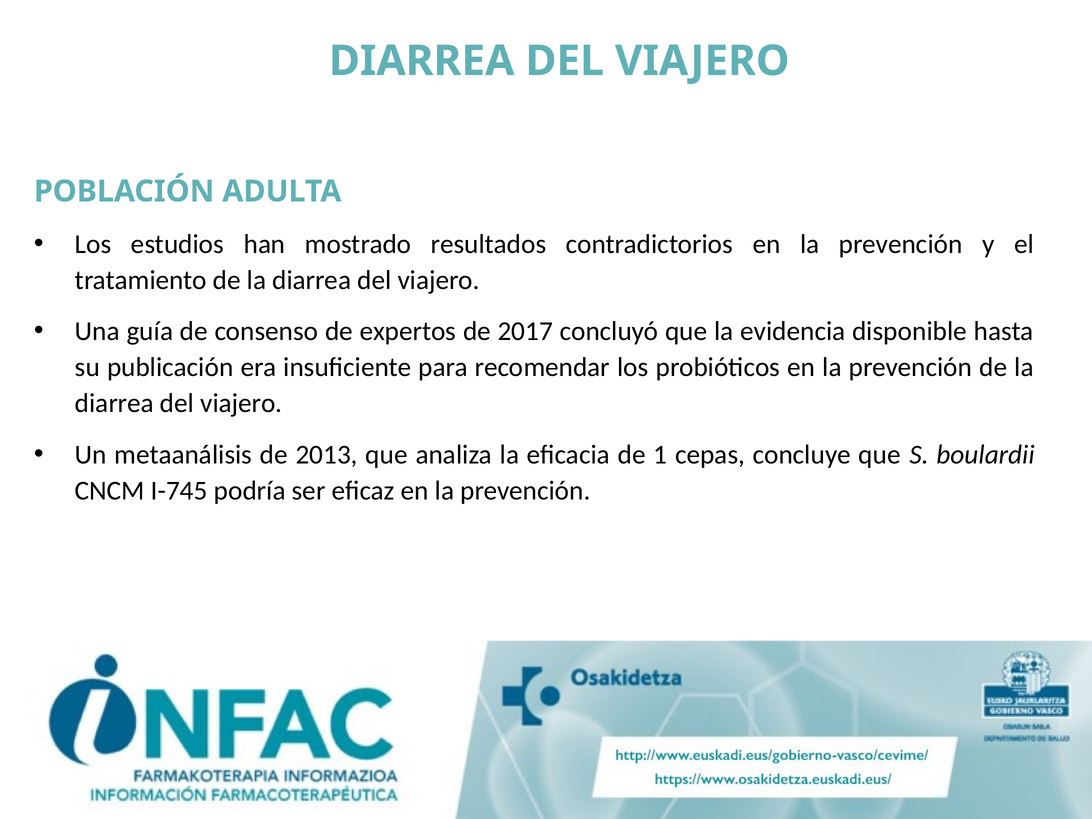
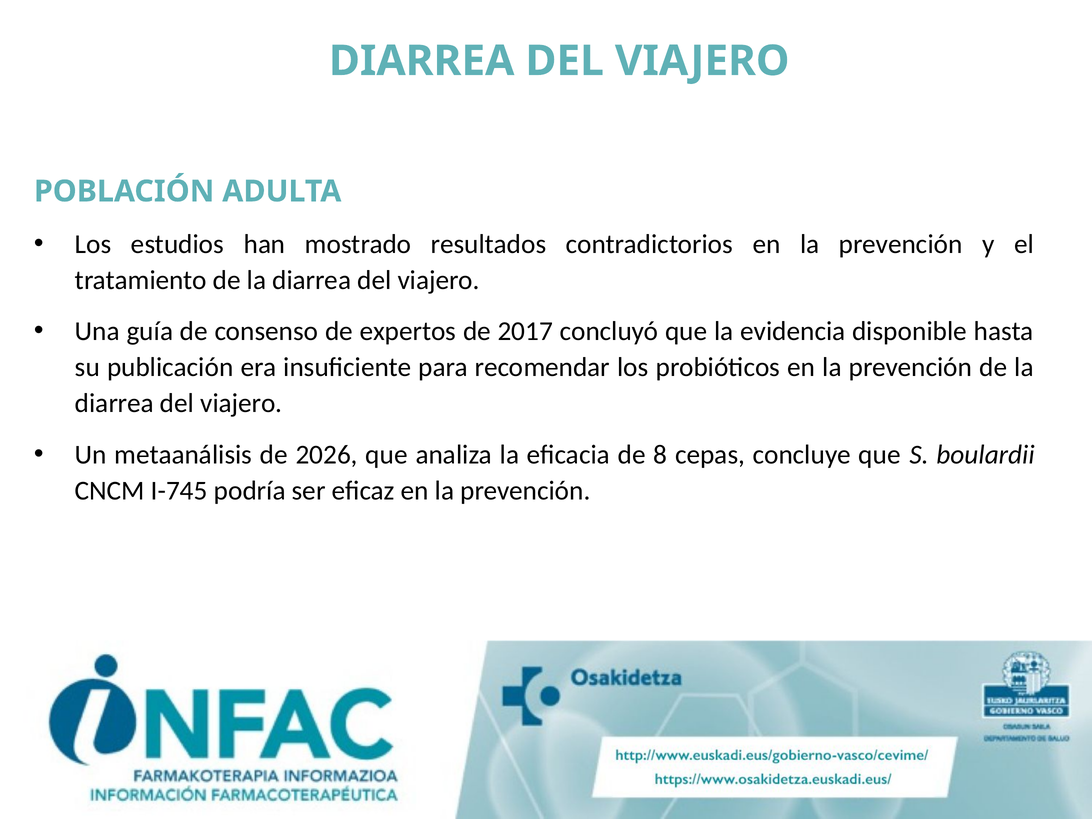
2013: 2013 -> 2026
1: 1 -> 8
